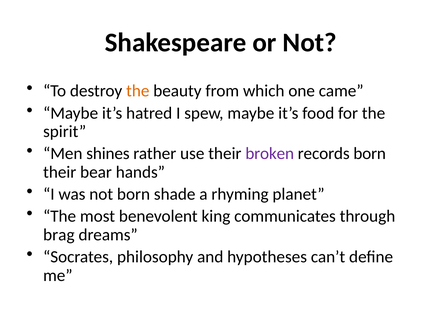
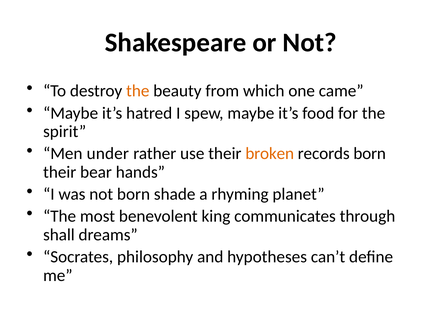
shines: shines -> under
broken colour: purple -> orange
brag: brag -> shall
